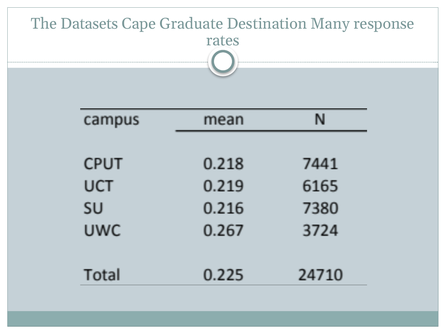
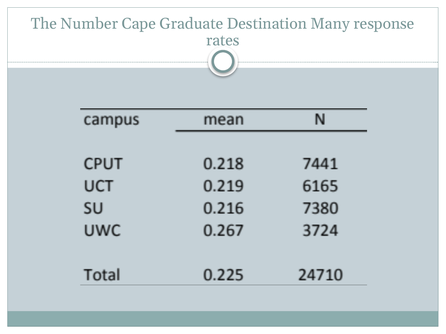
Datasets: Datasets -> Number
